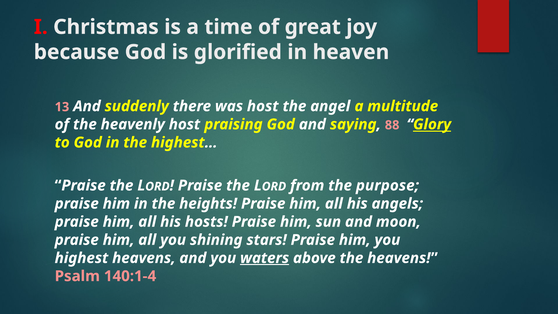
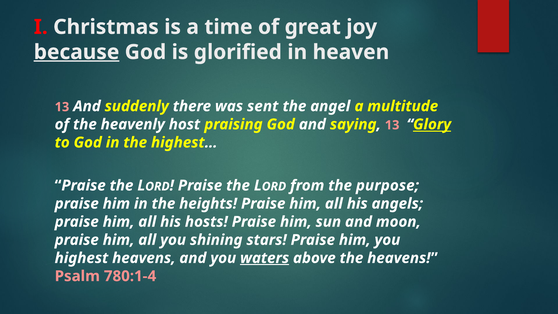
because underline: none -> present
was host: host -> sent
saying 88: 88 -> 13
140:1-4: 140:1-4 -> 780:1-4
